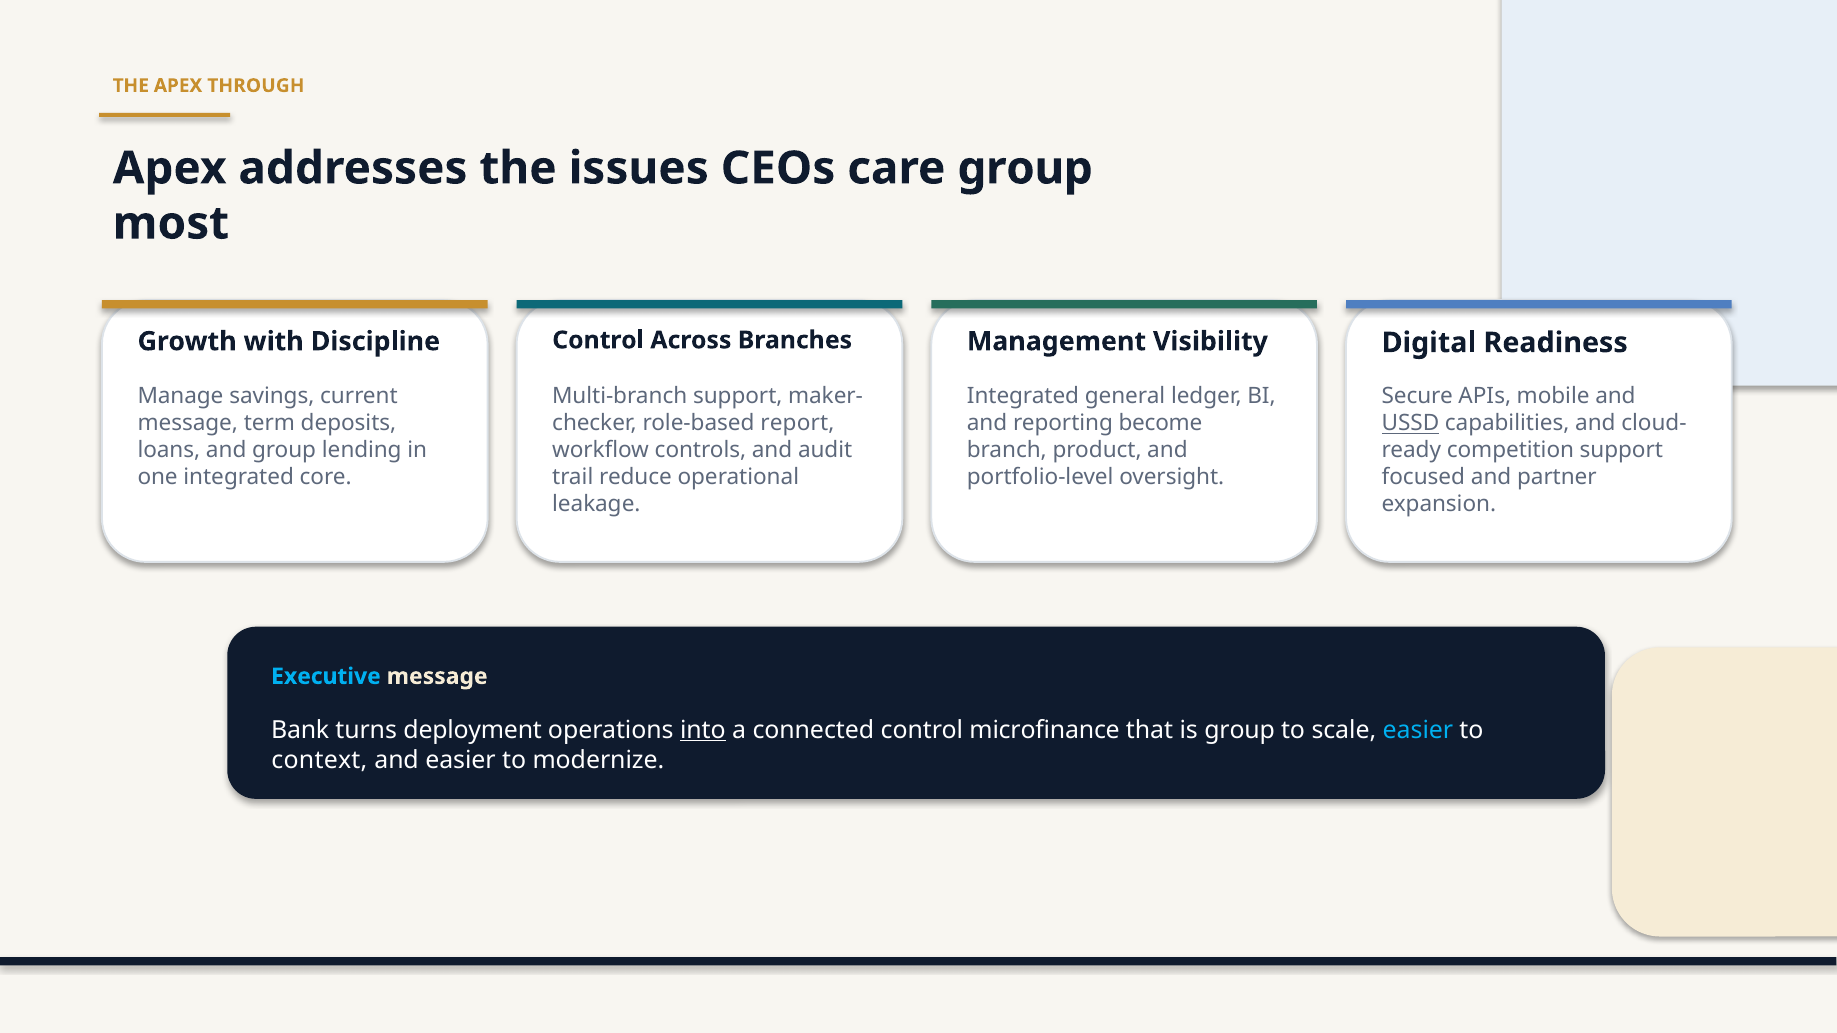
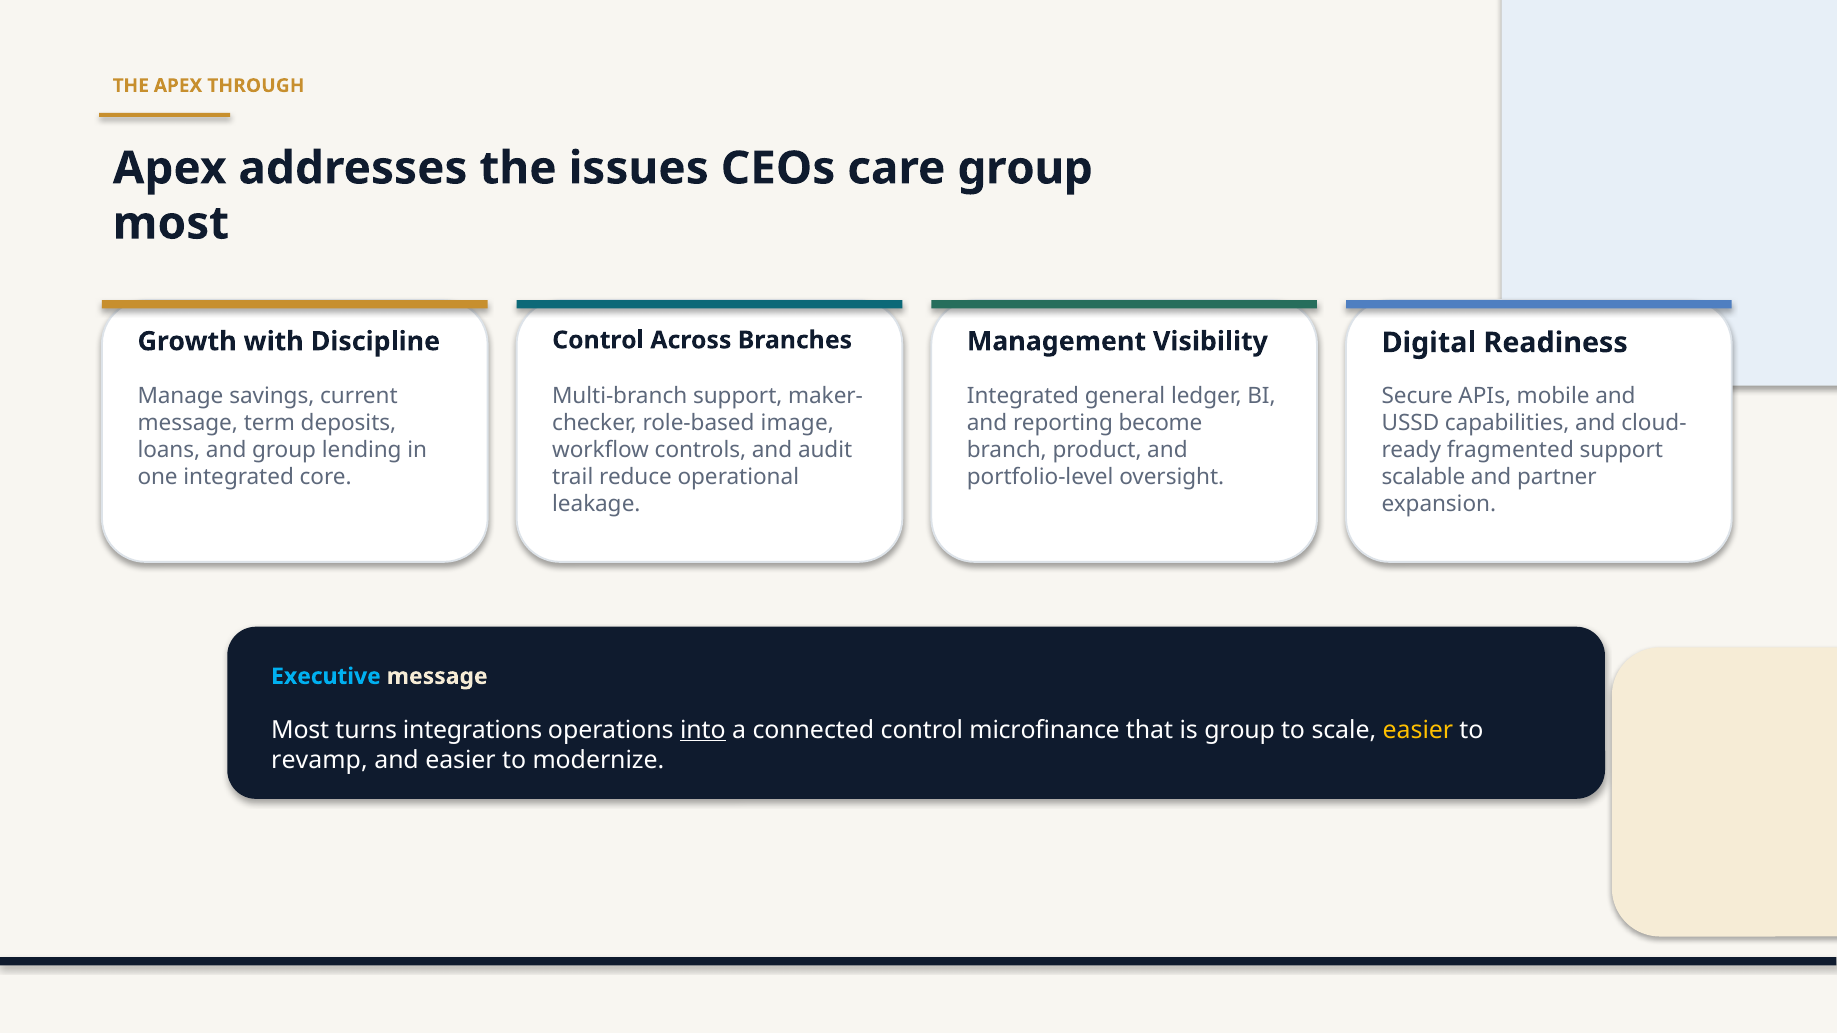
report: report -> image
USSD underline: present -> none
competition: competition -> fragmented
focused: focused -> scalable
Bank at (300, 730): Bank -> Most
deployment: deployment -> integrations
easier at (1418, 730) colour: light blue -> yellow
context: context -> revamp
